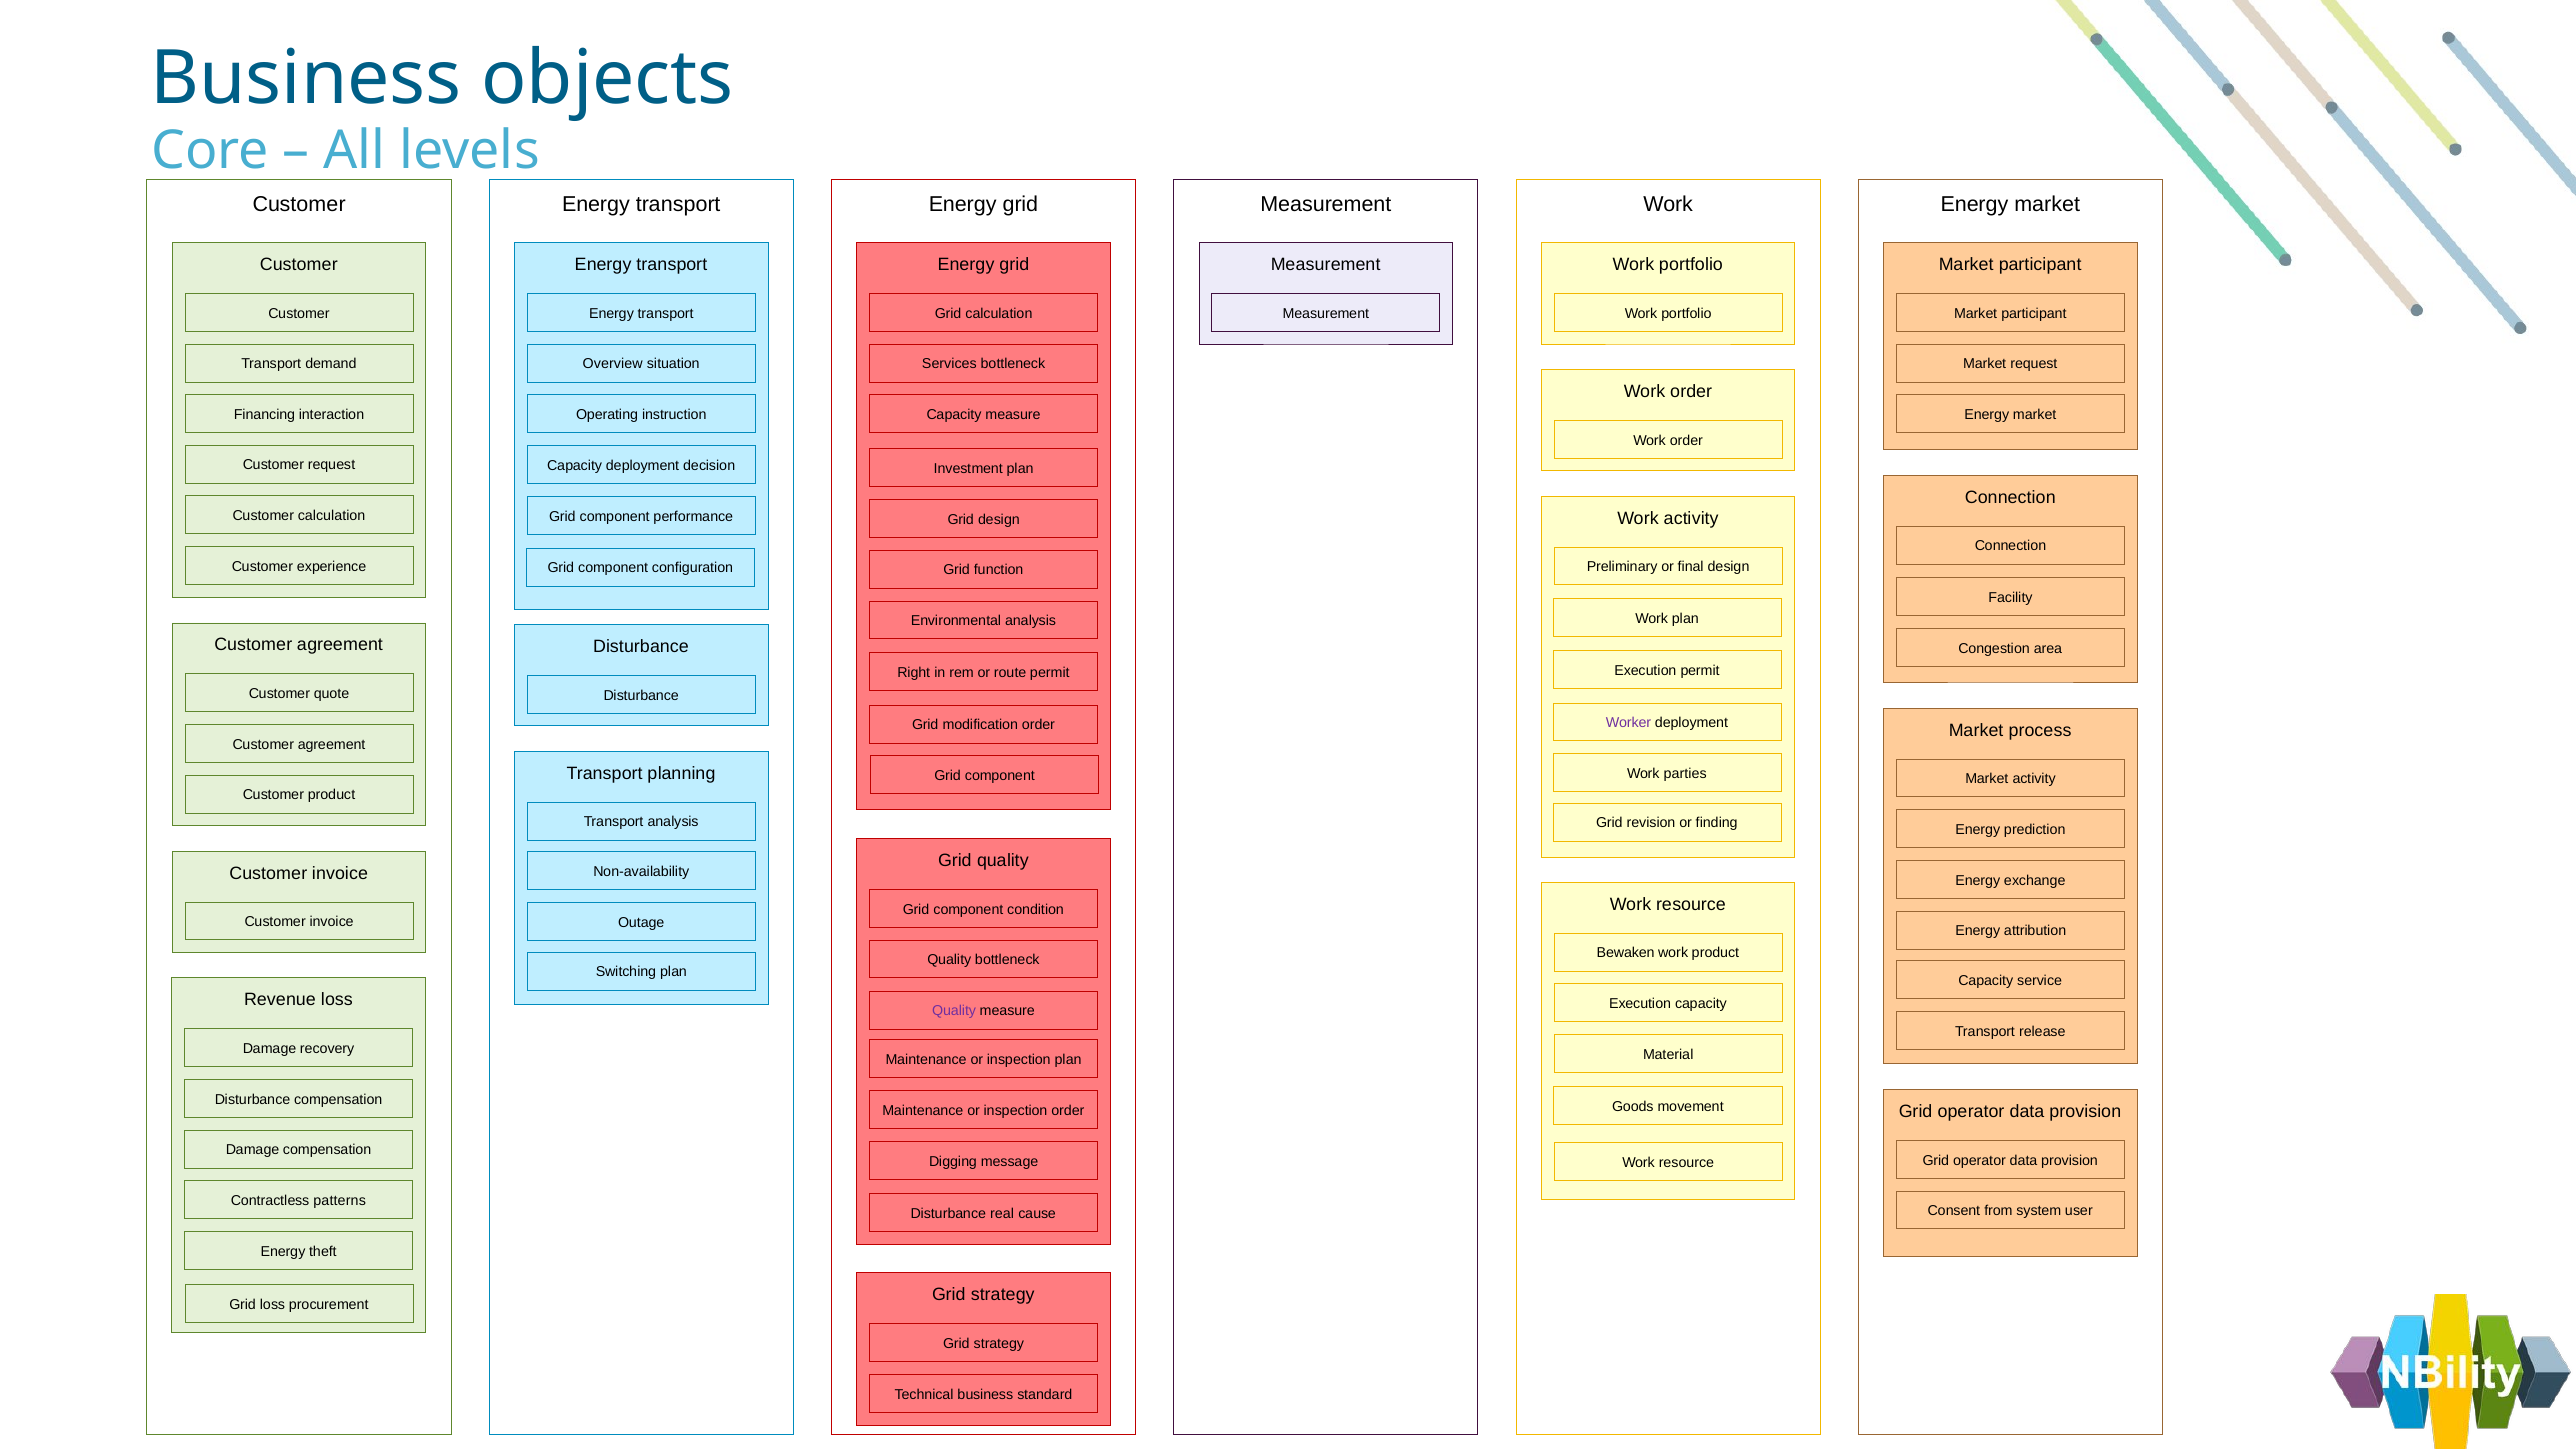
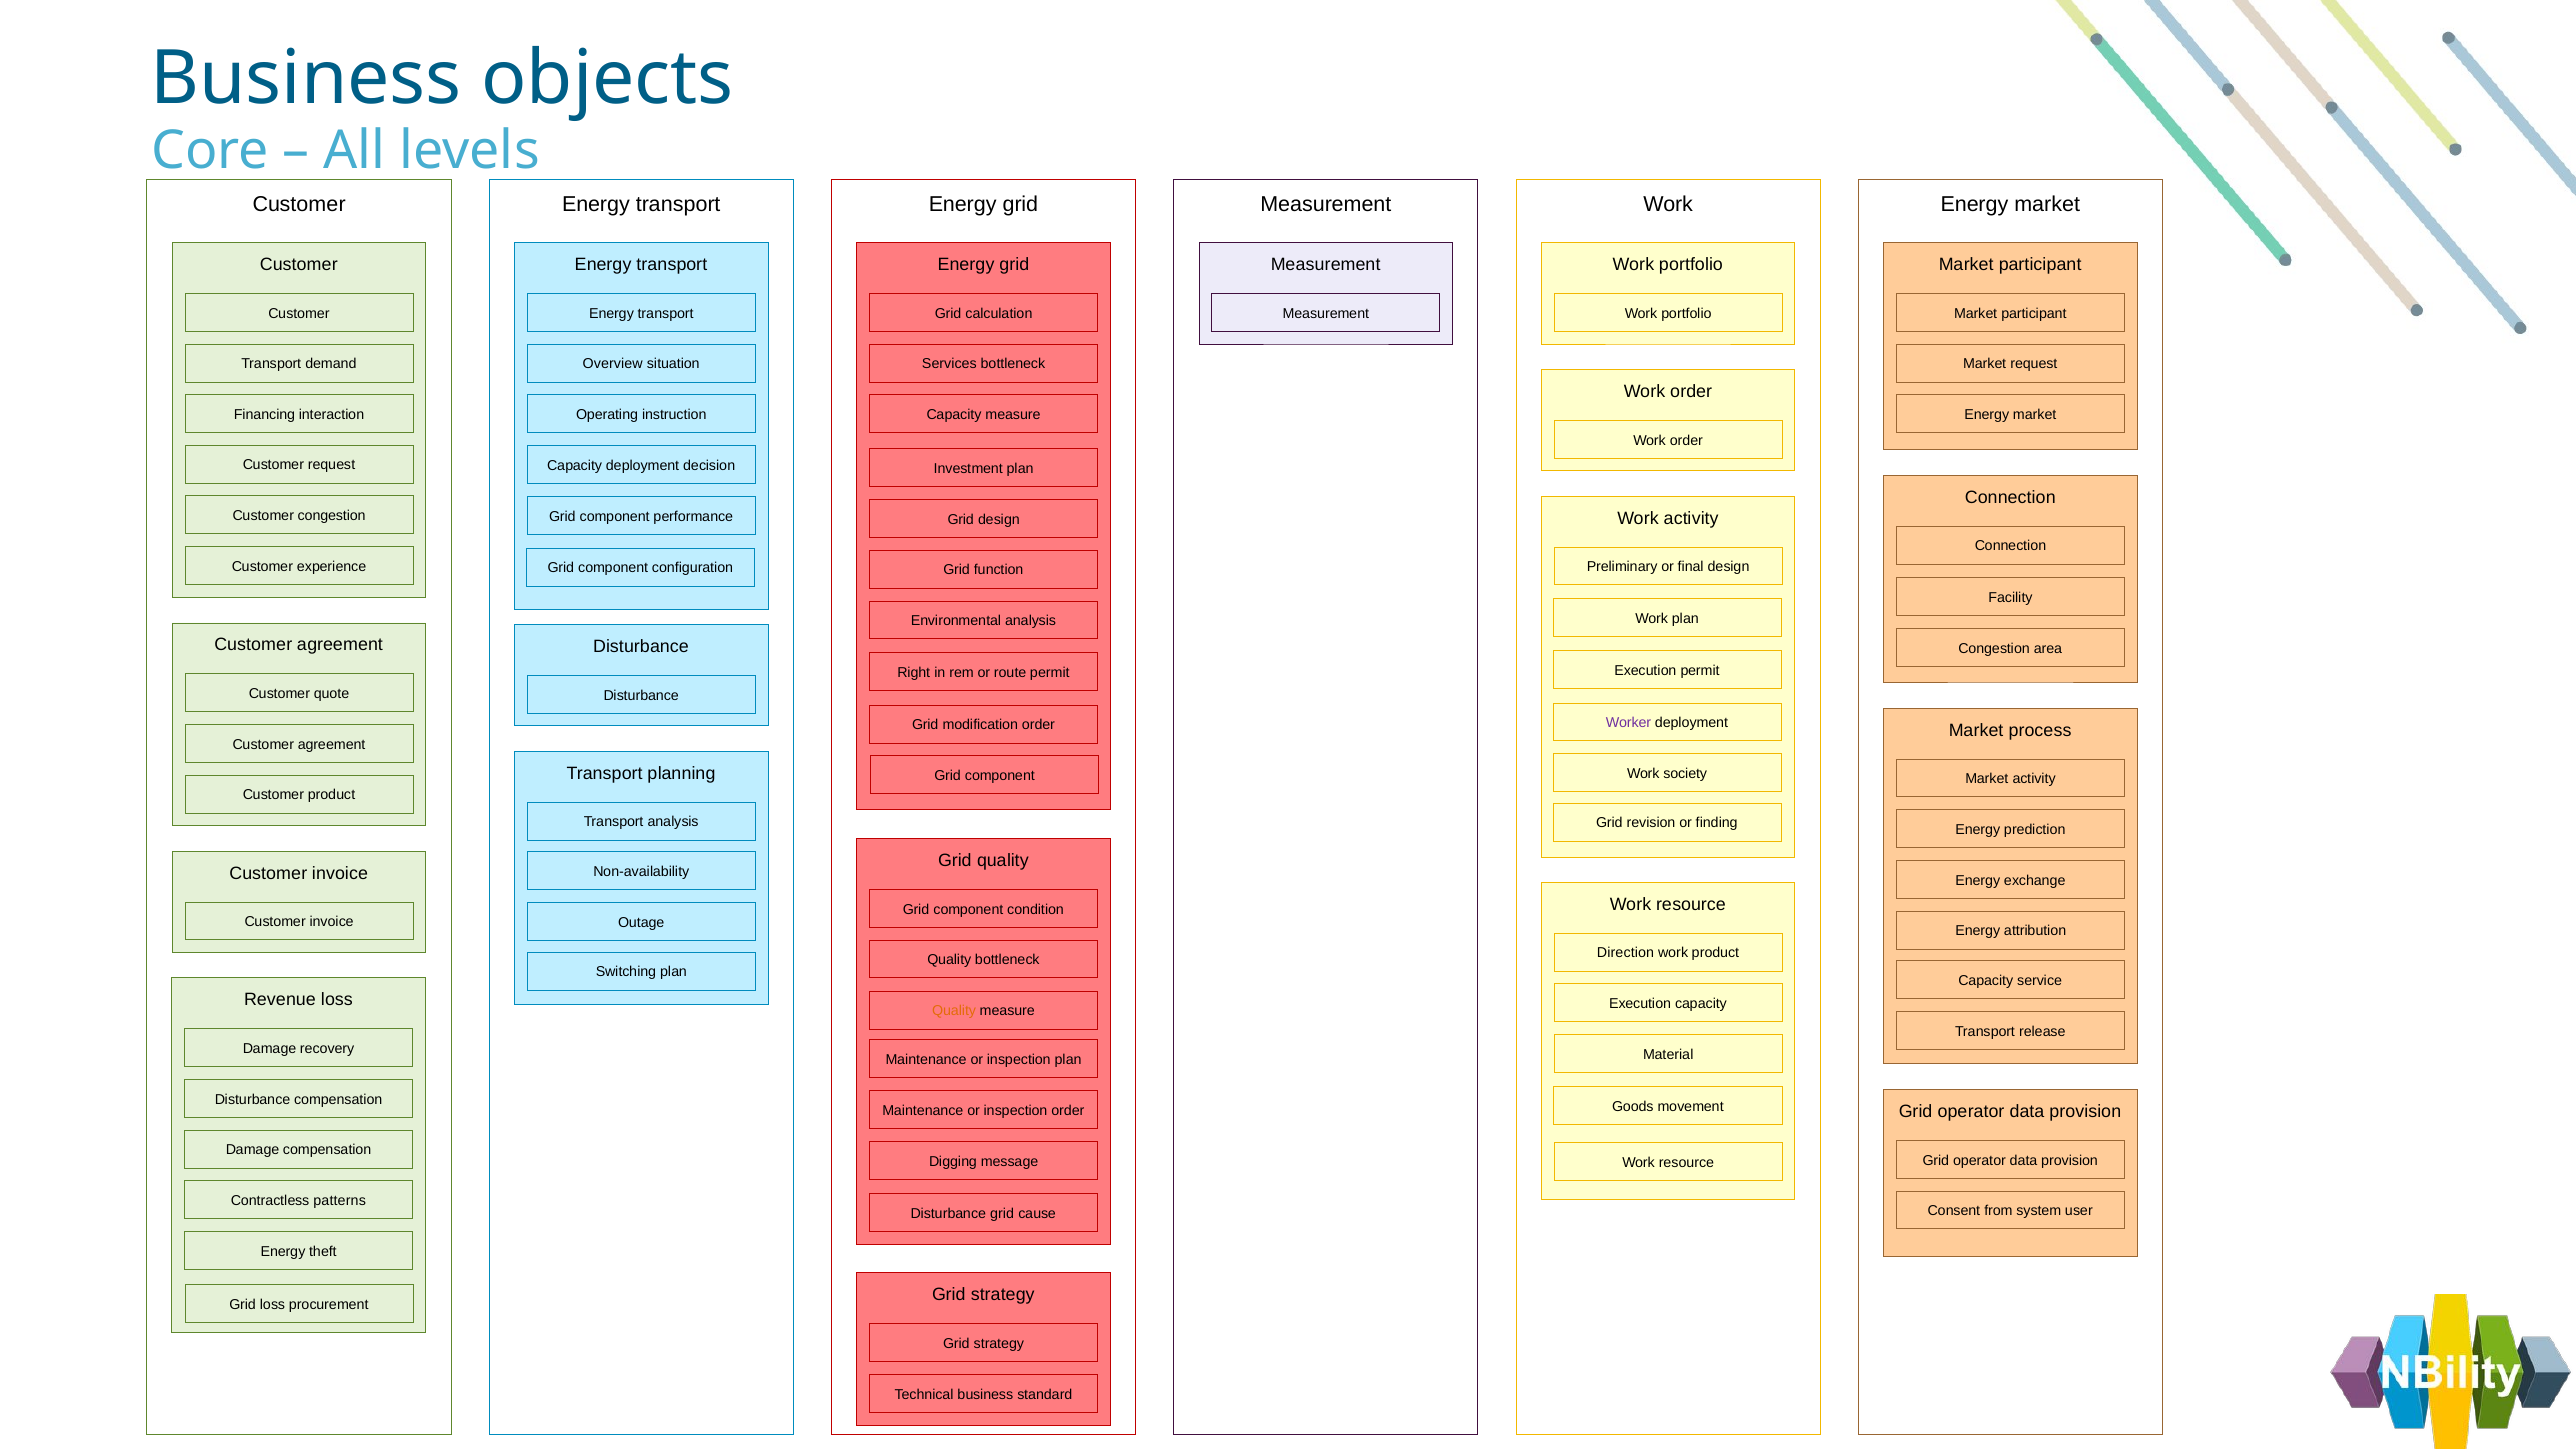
Customer calculation: calculation -> congestion
parties: parties -> society
Bewaken: Bewaken -> Direction
Quality at (954, 1011) colour: purple -> orange
Disturbance real: real -> grid
